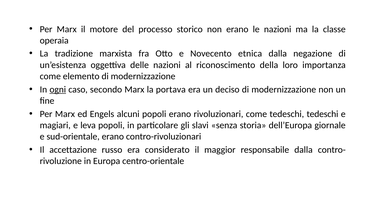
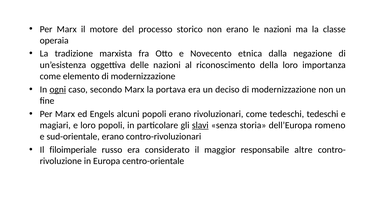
e leva: leva -> loro
slavi underline: none -> present
giornale: giornale -> romeno
accettazione: accettazione -> filoimperiale
responsabile dalla: dalla -> altre
